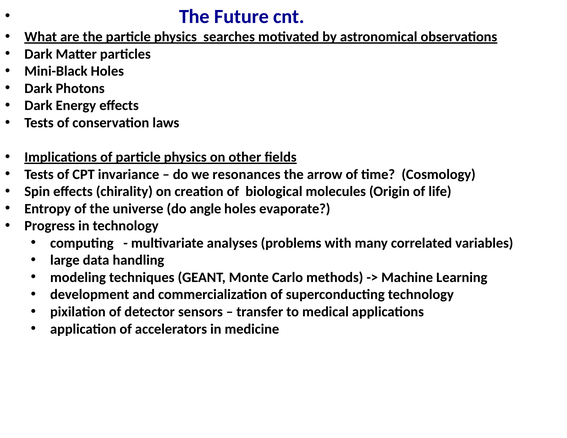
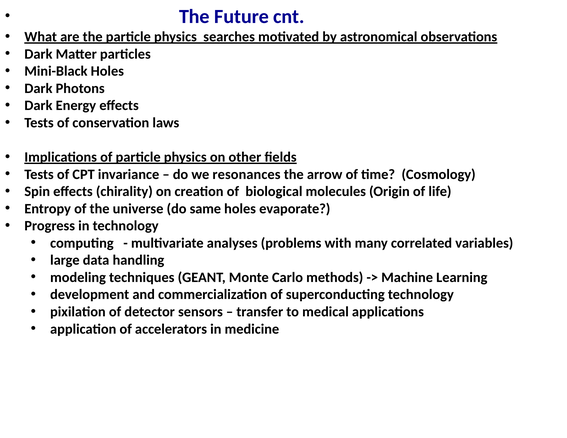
angle: angle -> same
